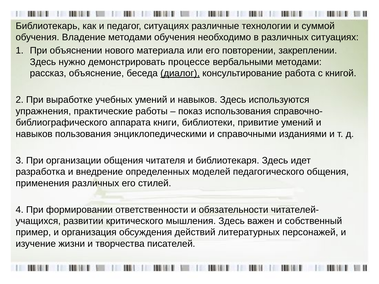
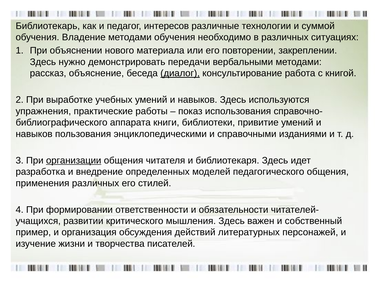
педагог ситуациях: ситуациях -> интересов
процессе: процессе -> передачи
организации underline: none -> present
